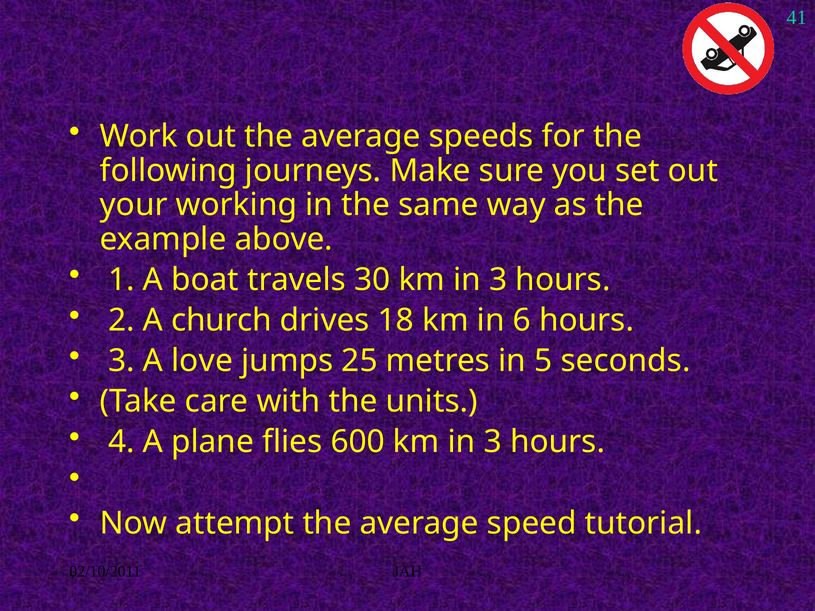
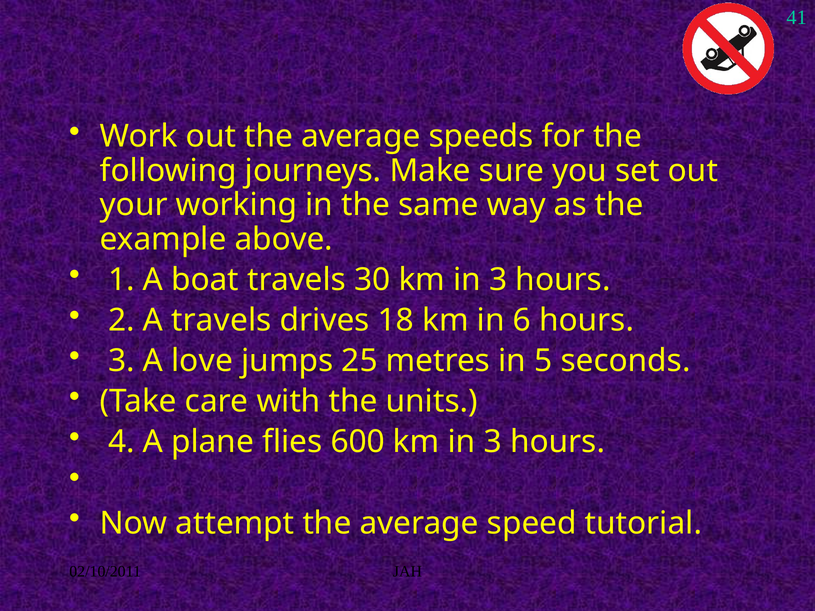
A church: church -> travels
